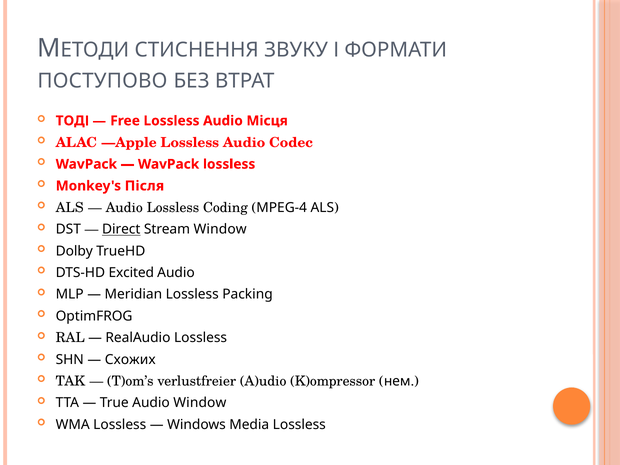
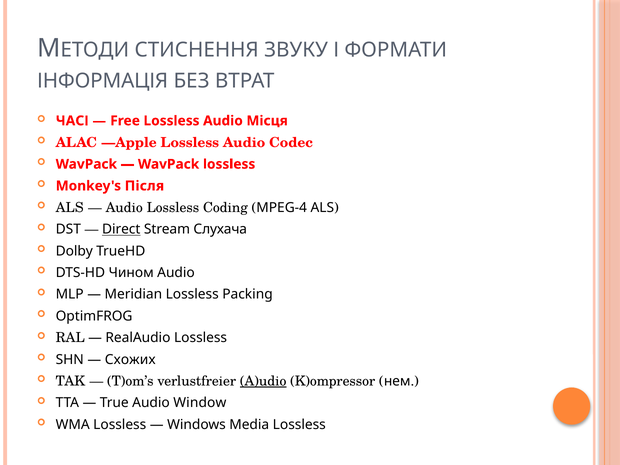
ПОСТУПОВО: ПОСТУПОВО -> ІНФОРМАЦІЯ
ТОДІ: ТОДІ -> ЧАСІ
Stream Window: Window -> Слухача
Excited: Excited -> Чином
A)udio underline: none -> present
